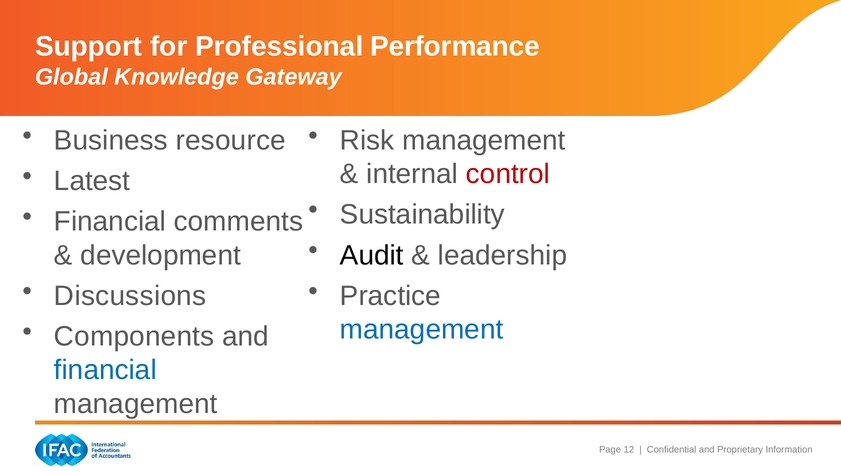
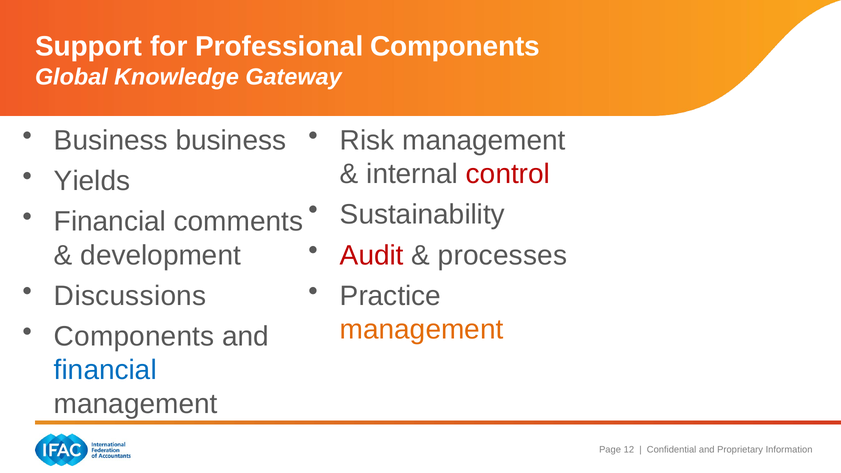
Professional Performance: Performance -> Components
Business resource: resource -> business
Latest: Latest -> Yields
Audit colour: black -> red
leadership: leadership -> processes
management at (422, 330) colour: blue -> orange
